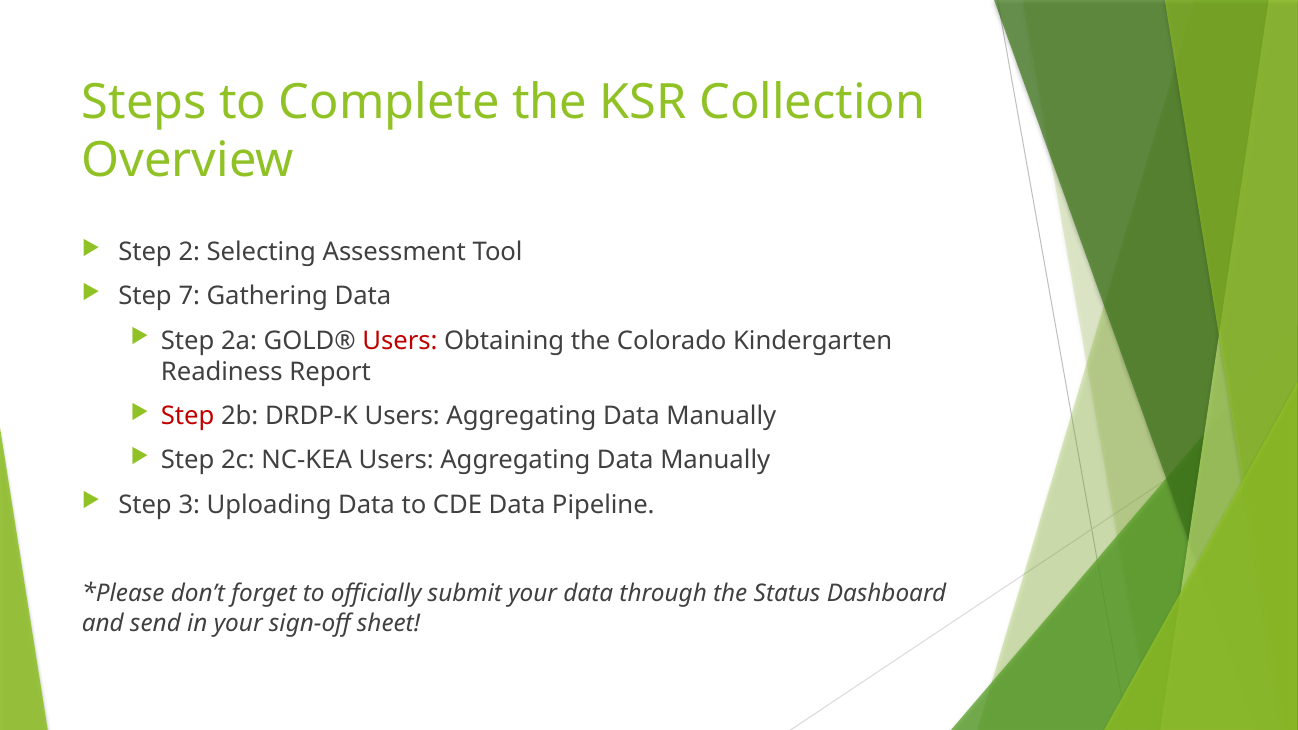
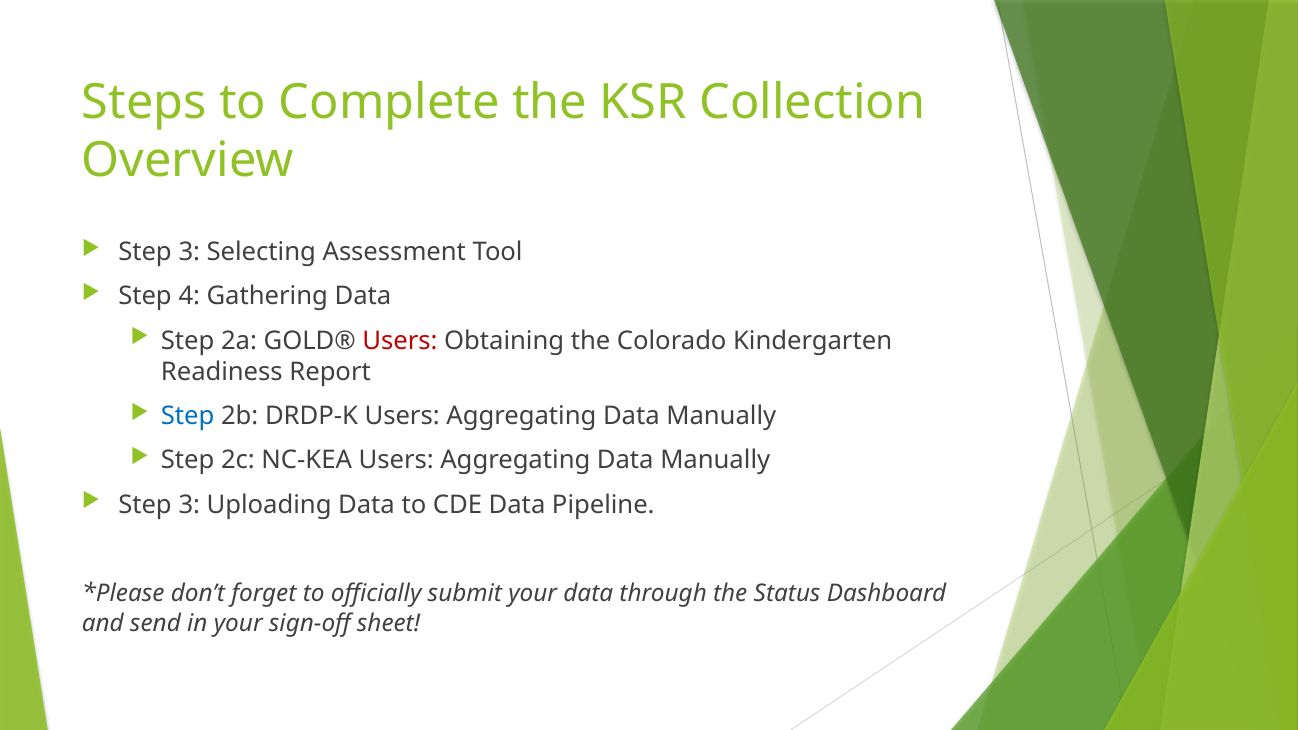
2 at (189, 252): 2 -> 3
7: 7 -> 4
Step at (188, 416) colour: red -> blue
